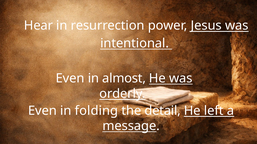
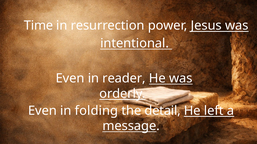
Hear: Hear -> Time
almost: almost -> reader
